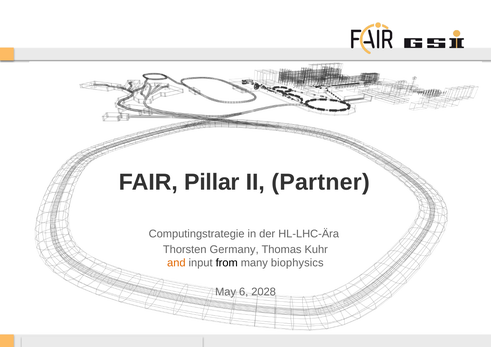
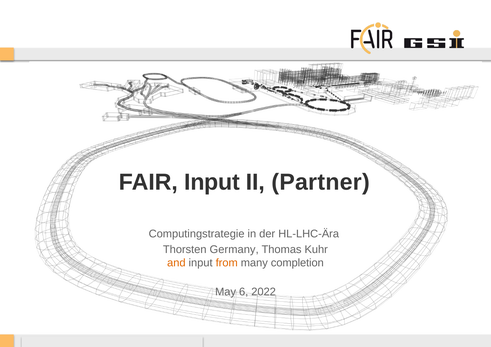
FAIR Pillar: Pillar -> Input
from colour: black -> orange
biophysics: biophysics -> completion
2028: 2028 -> 2022
